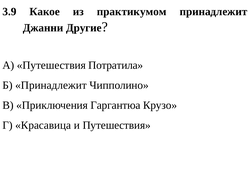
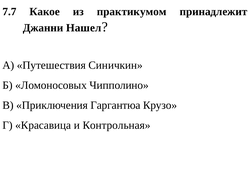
3.9: 3.9 -> 7.7
Другие: Другие -> Нашел
Потратила: Потратила -> Синичкин
Б Принадлежит: Принадлежит -> Ломоносовых
и Путешествия: Путешествия -> Контрольная
